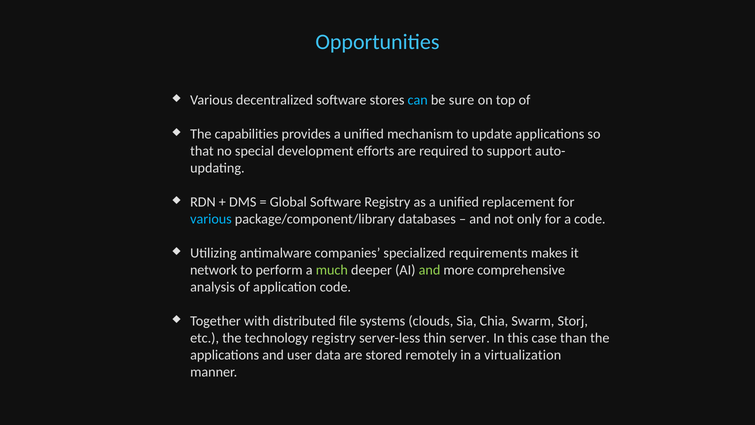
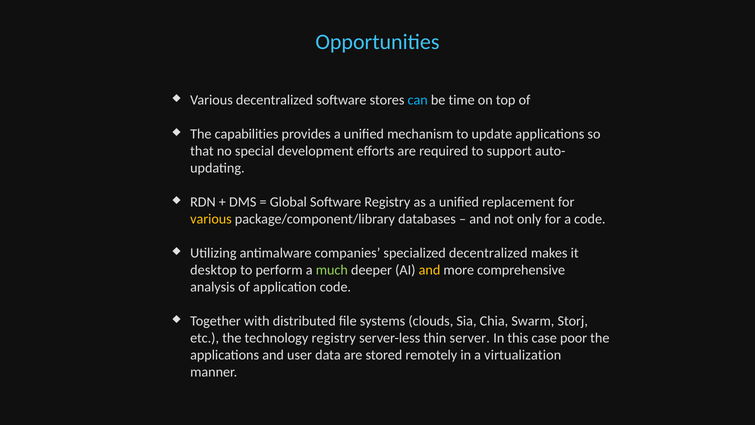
sure: sure -> time
various at (211, 219) colour: light blue -> yellow
specialized requirements: requirements -> decentralized
network: network -> desktop
and at (430, 270) colour: light green -> yellow
than: than -> poor
